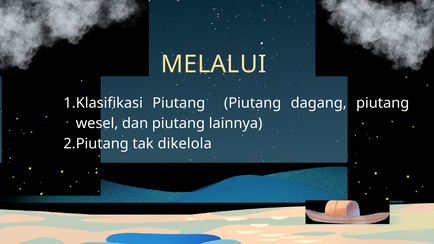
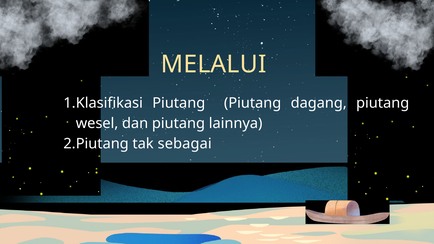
dikelola: dikelola -> sebagai
